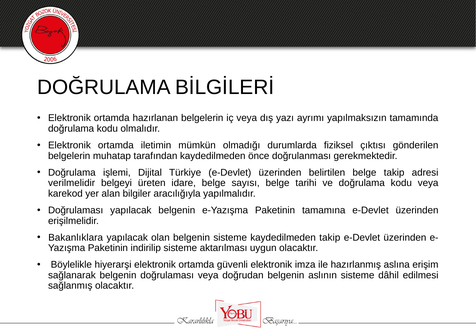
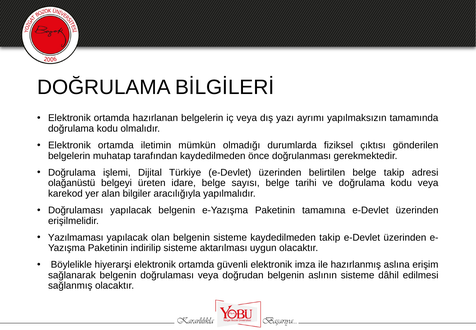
verilmelidir: verilmelidir -> olağanüstü
Bakanlıklara: Bakanlıklara -> Yazılmaması
